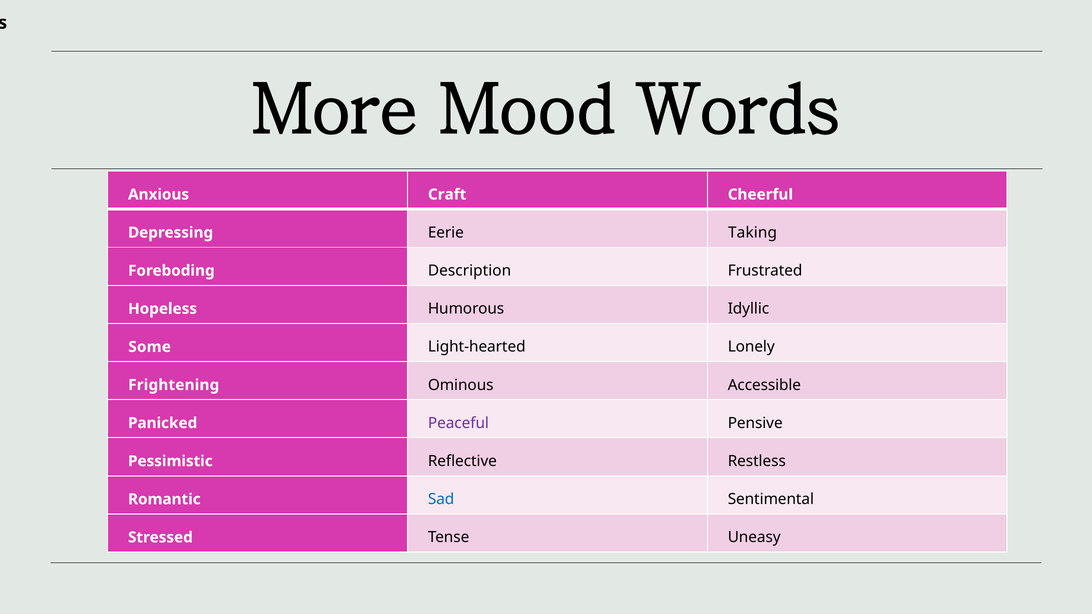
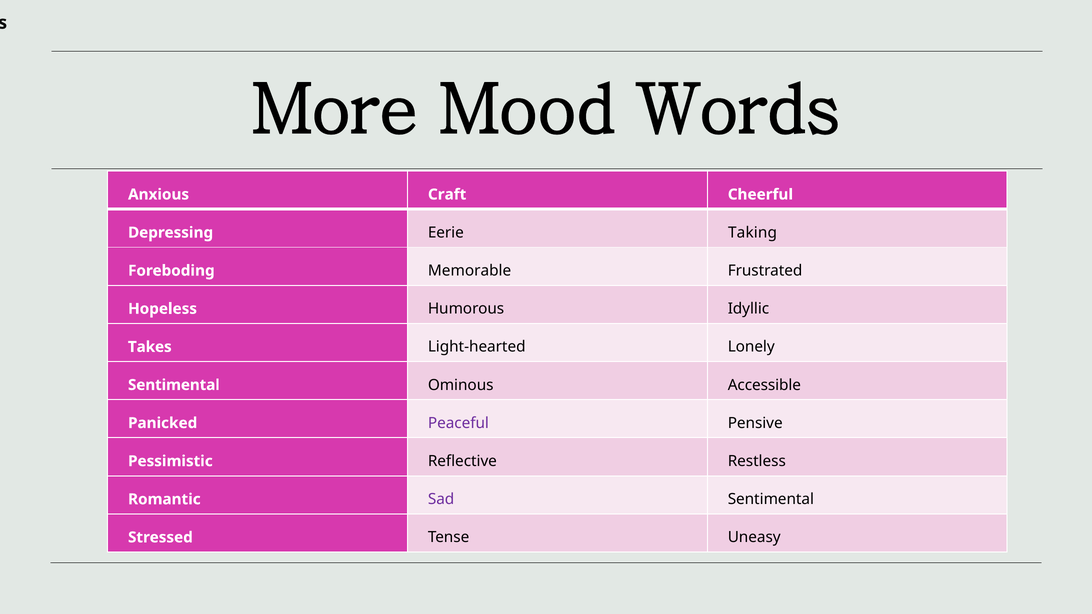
Description: Description -> Memorable
Some: Some -> Takes
Frightening at (174, 385): Frightening -> Sentimental
Sad colour: blue -> purple
